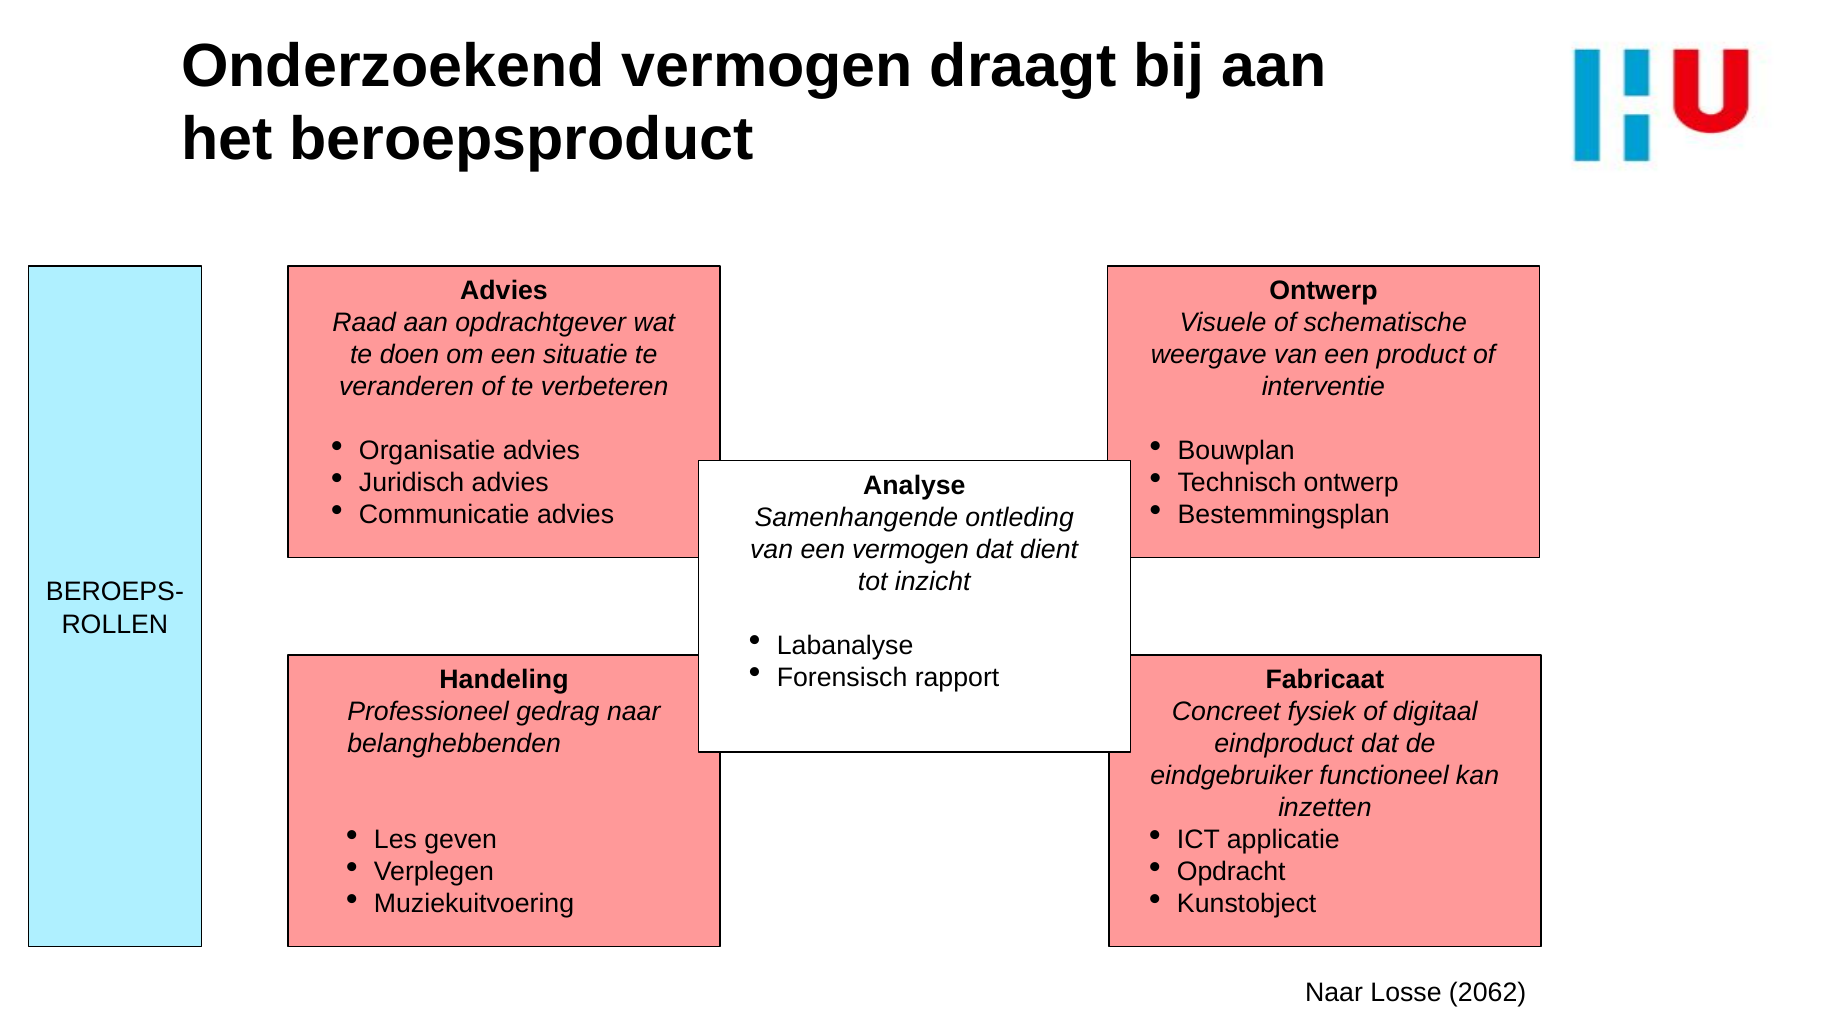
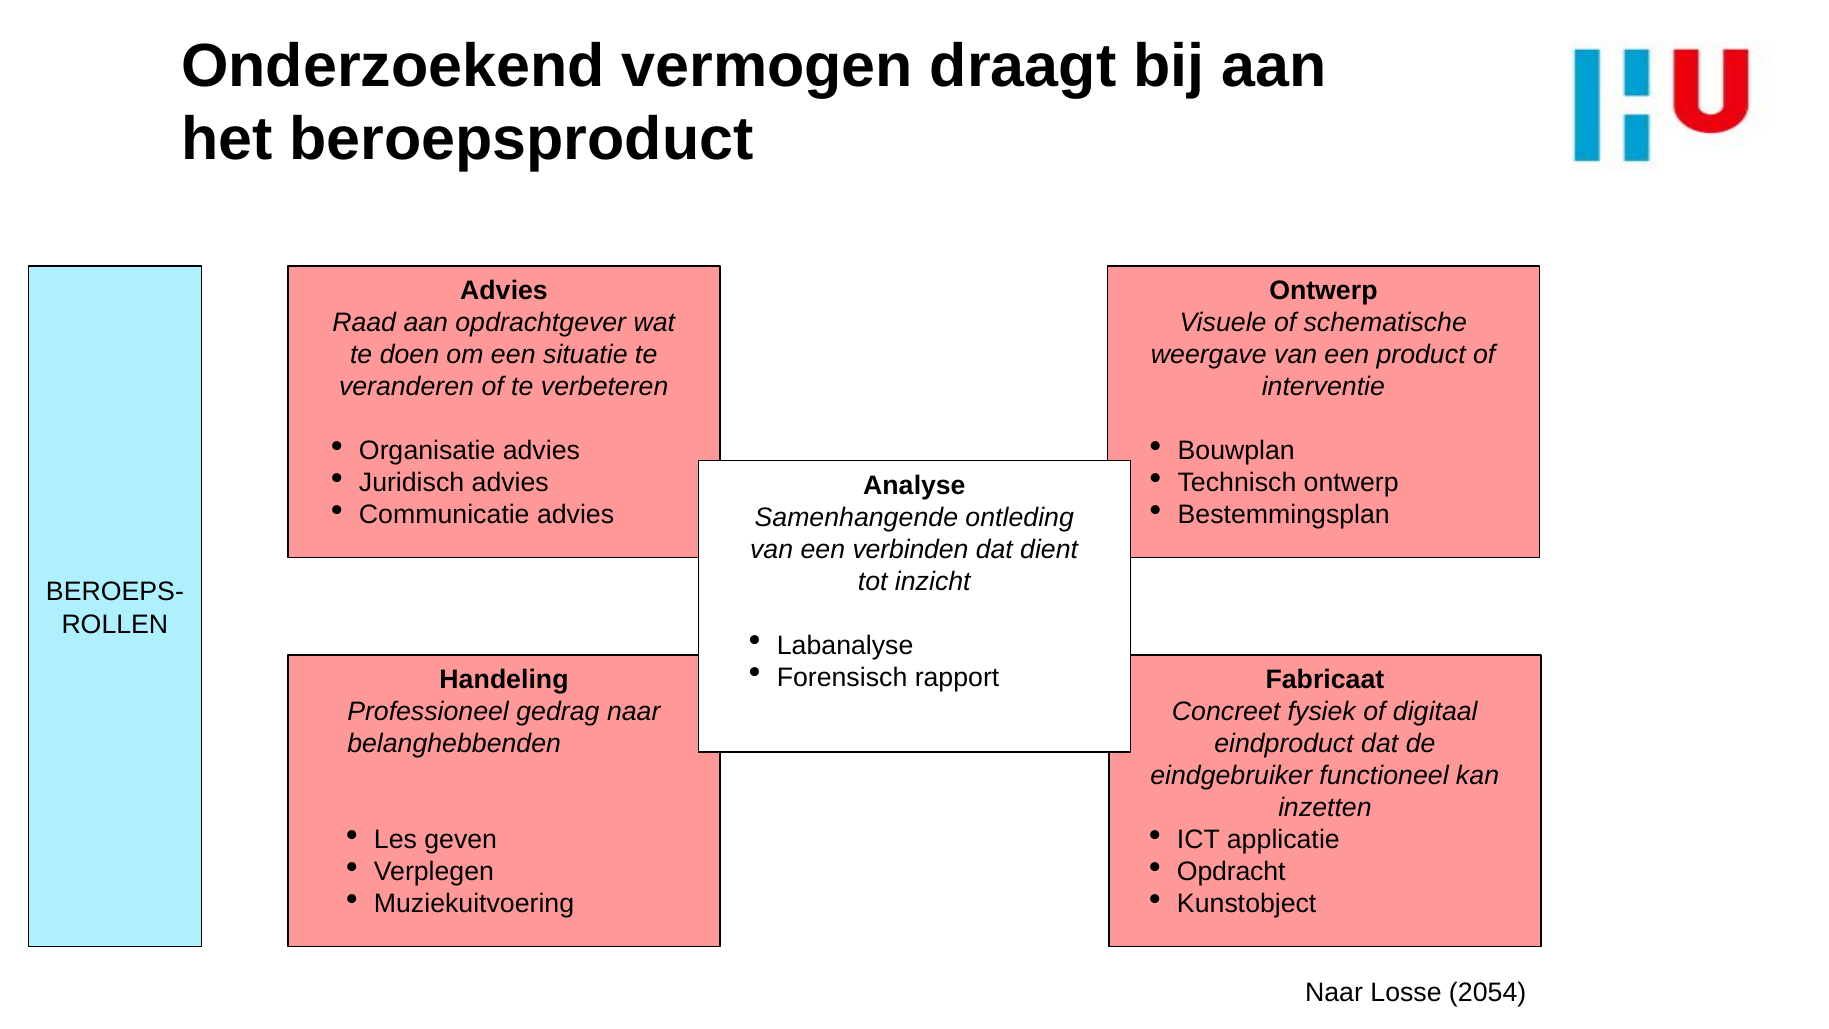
een vermogen: vermogen -> verbinden
2062: 2062 -> 2054
